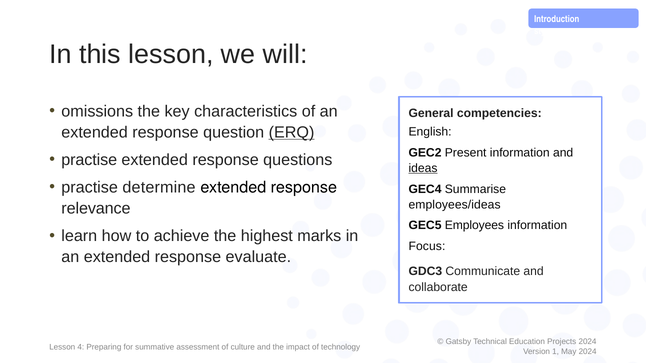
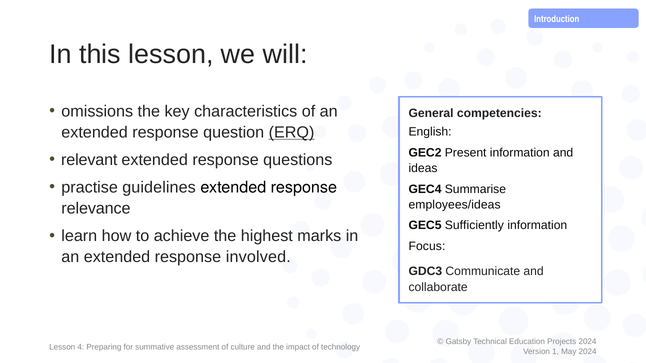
practise at (89, 160): practise -> relevant
ideas underline: present -> none
determine: determine -> guidelines
Employees: Employees -> Sufficiently
evaluate: evaluate -> involved
